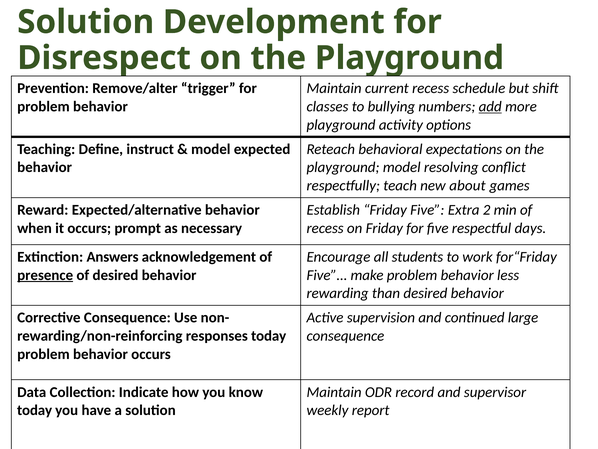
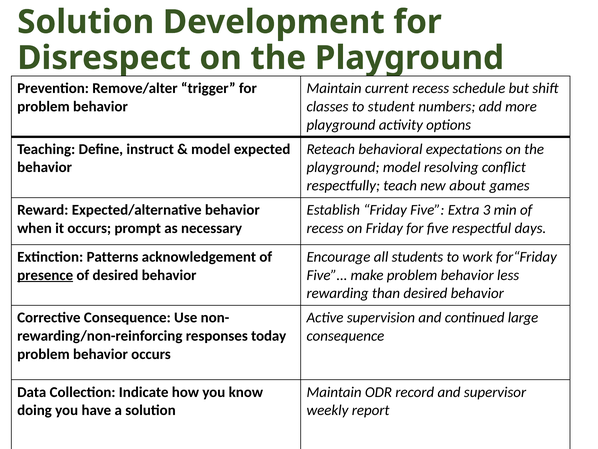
bullying: bullying -> student
add underline: present -> none
2: 2 -> 3
Answers: Answers -> Patterns
today at (35, 410): today -> doing
